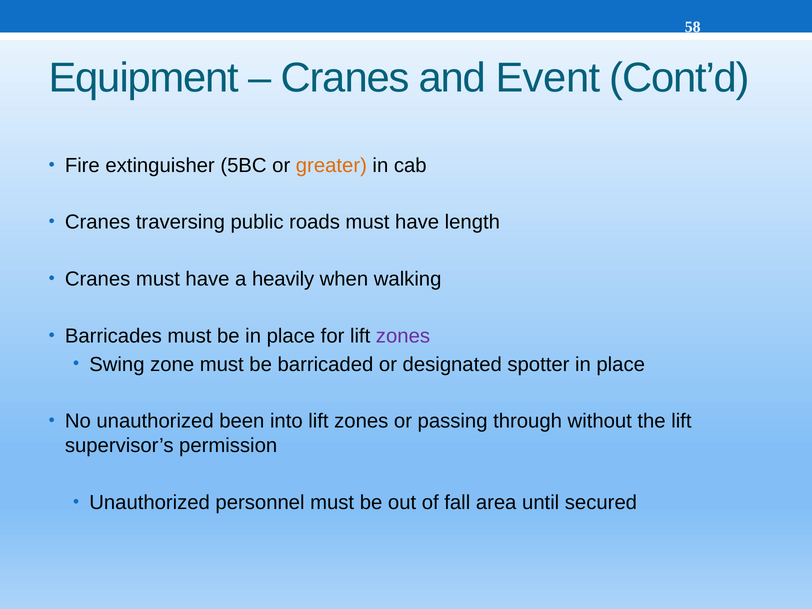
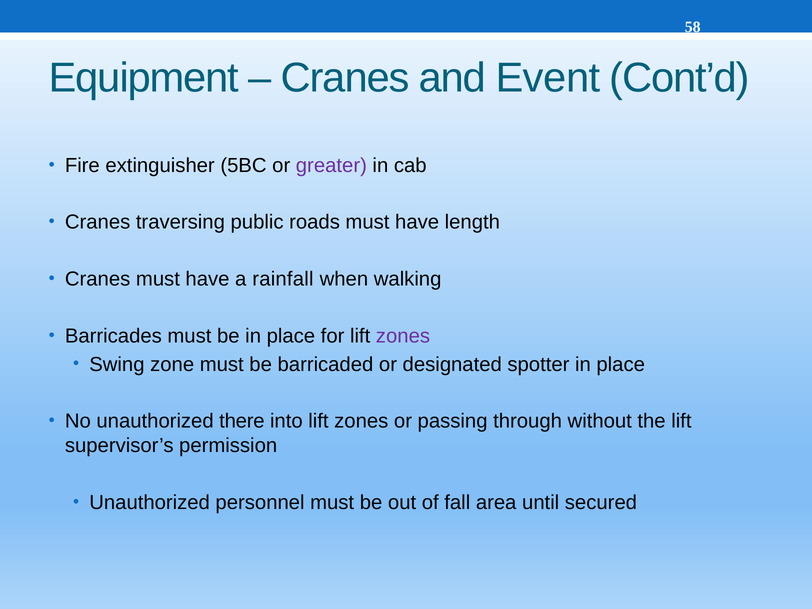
greater colour: orange -> purple
heavily: heavily -> rainfall
been: been -> there
